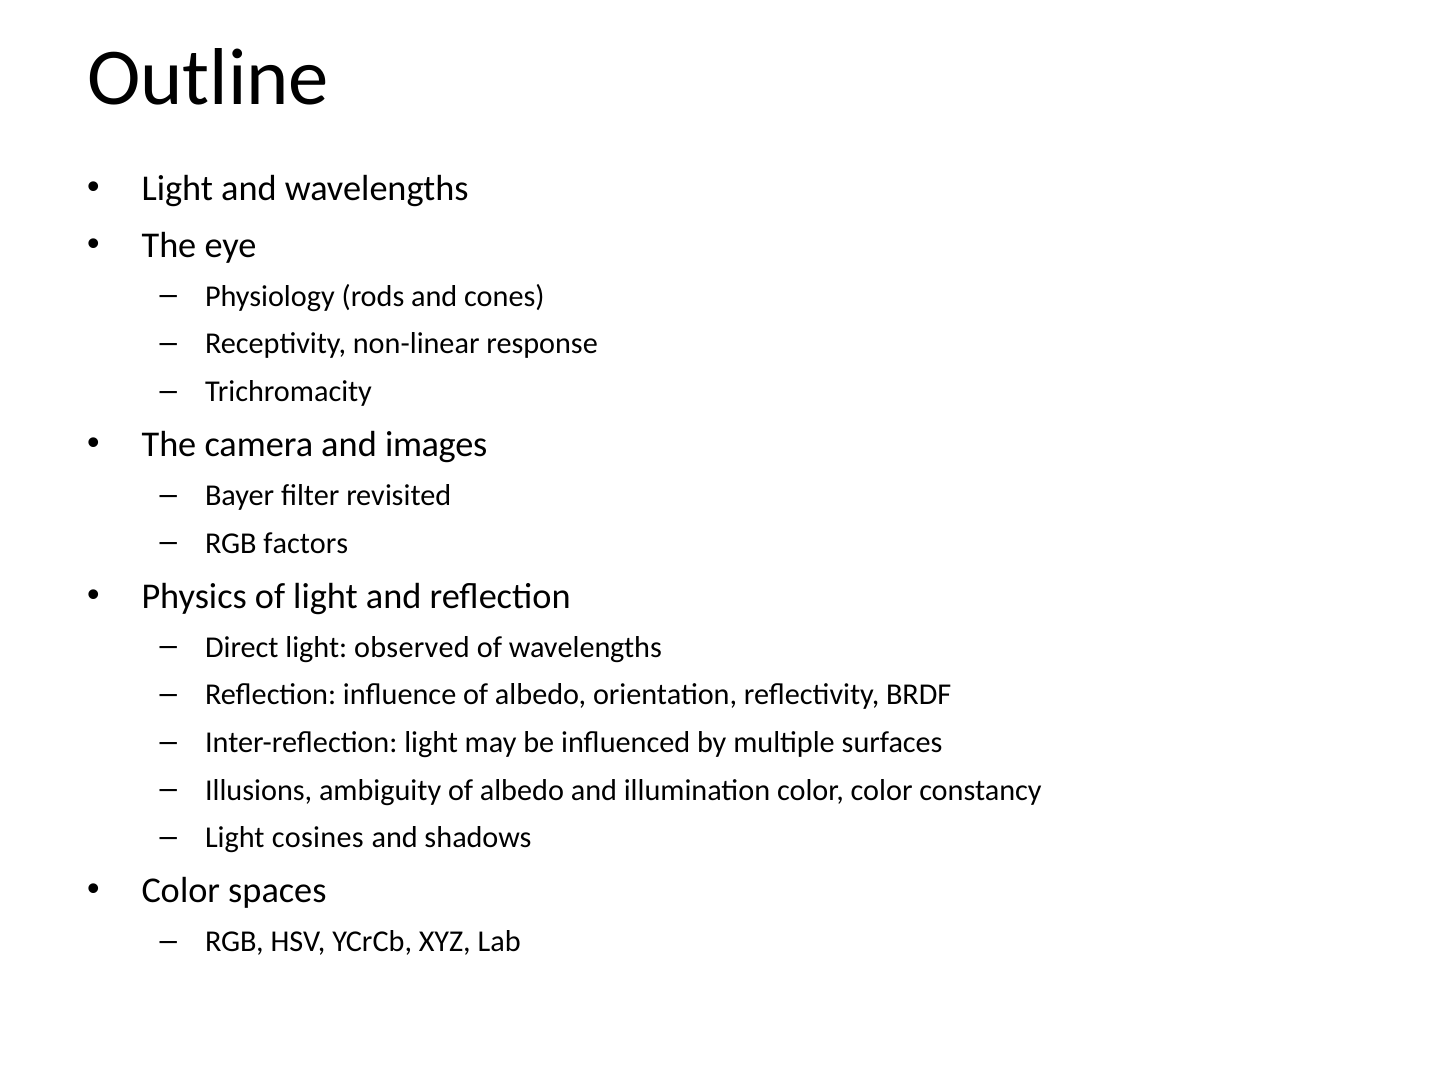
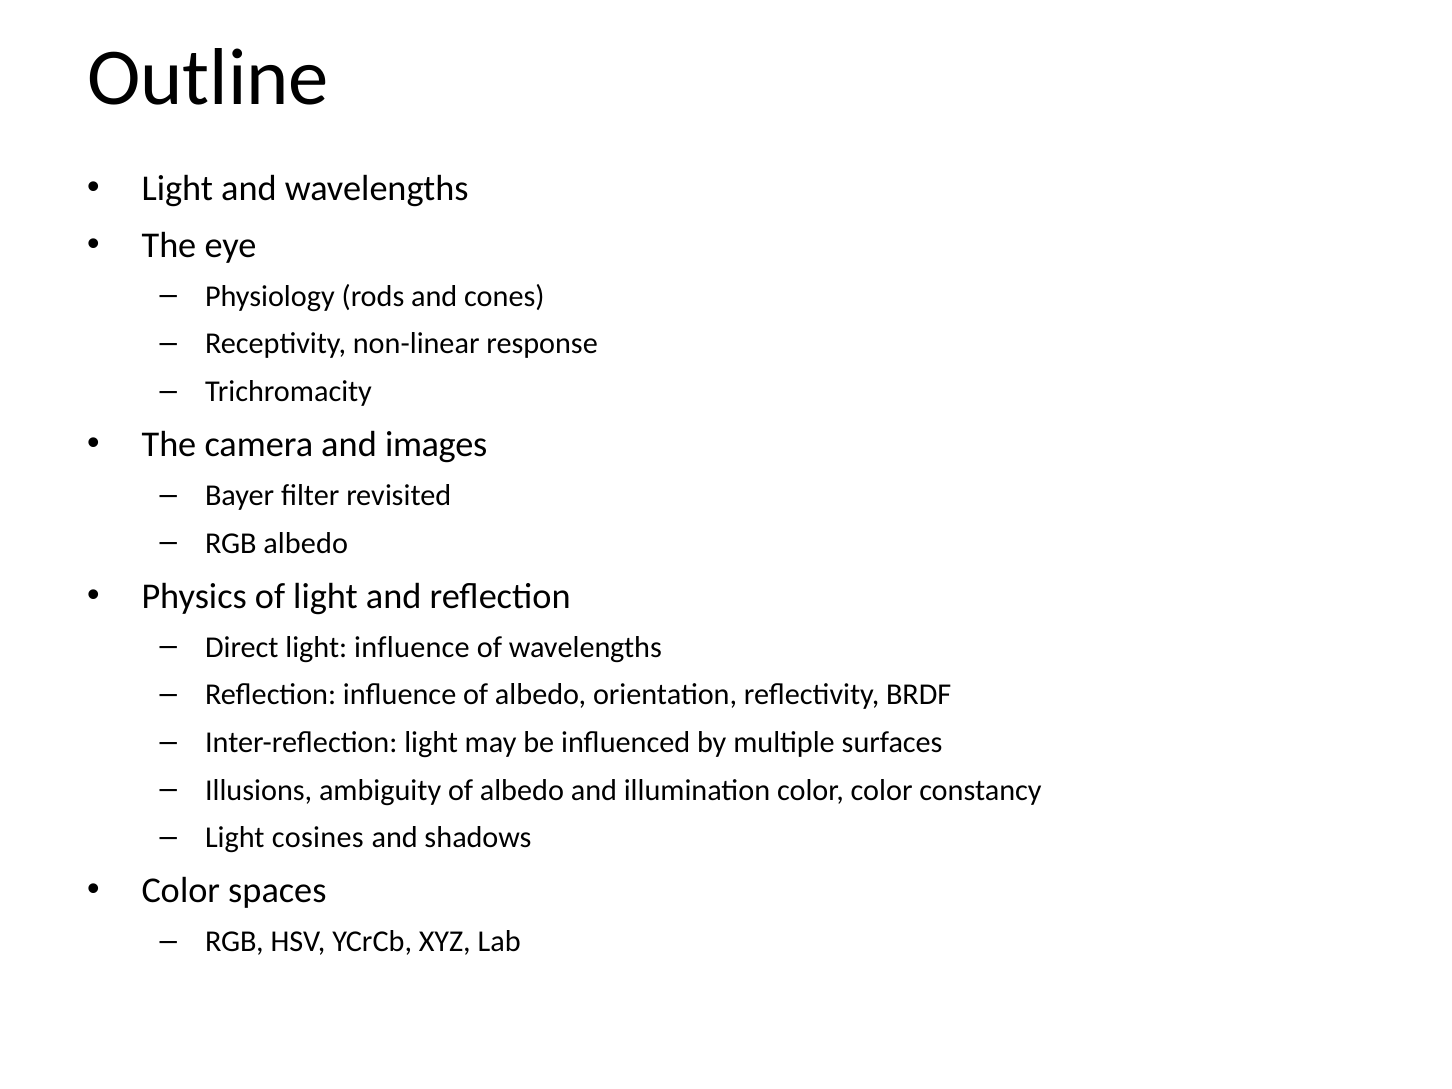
RGB factors: factors -> albedo
light observed: observed -> influence
